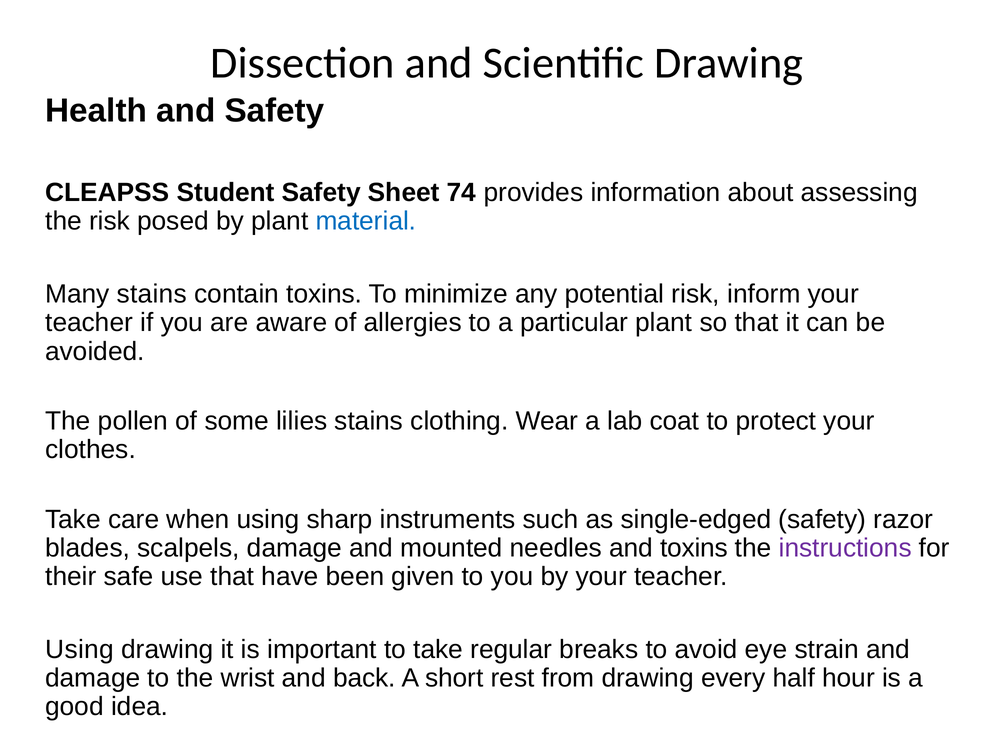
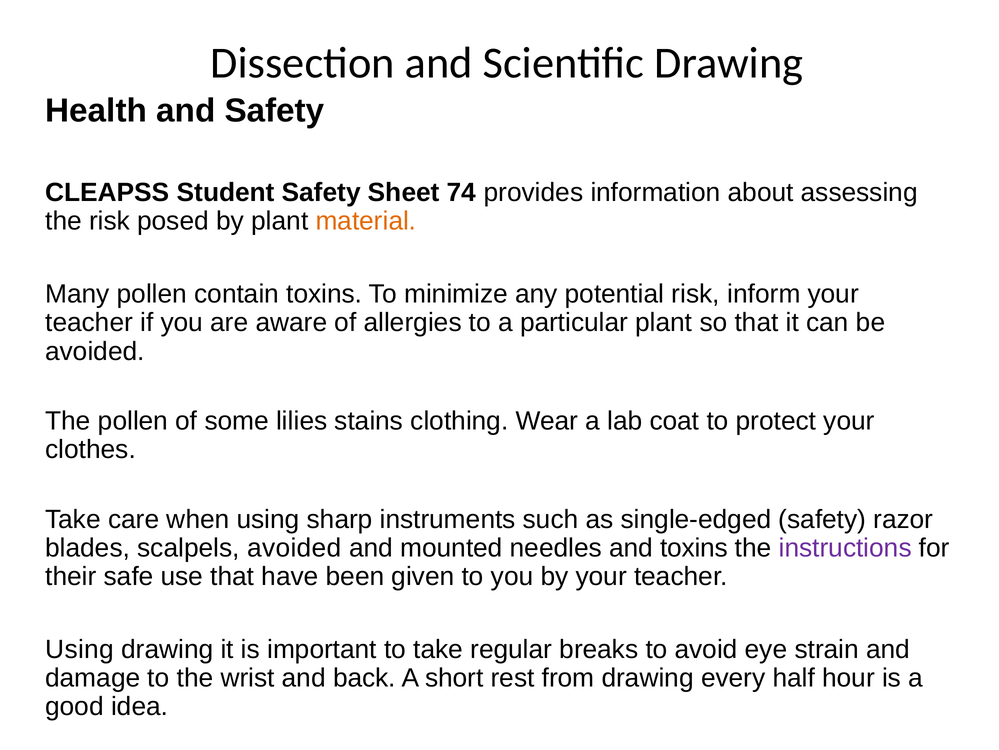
material colour: blue -> orange
Many stains: stains -> pollen
scalpels damage: damage -> avoided
